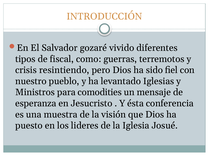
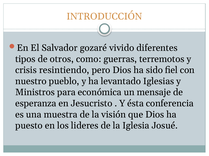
fiscal: fiscal -> otros
comodities: comodities -> económica
